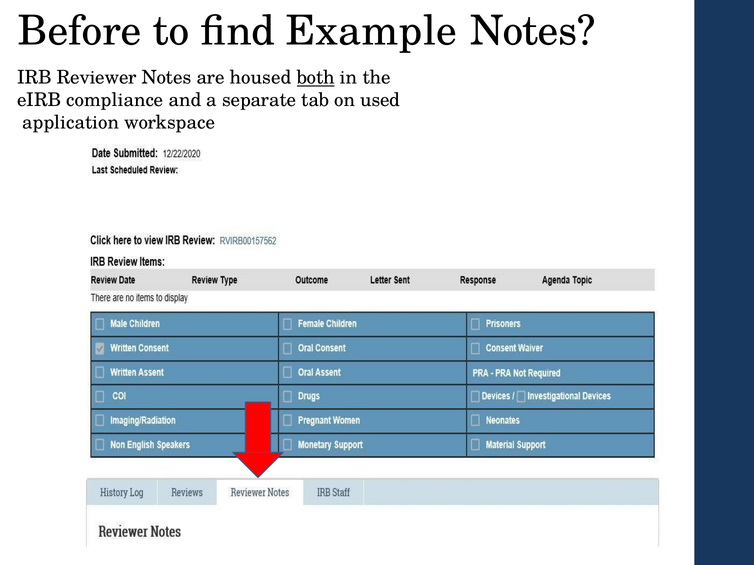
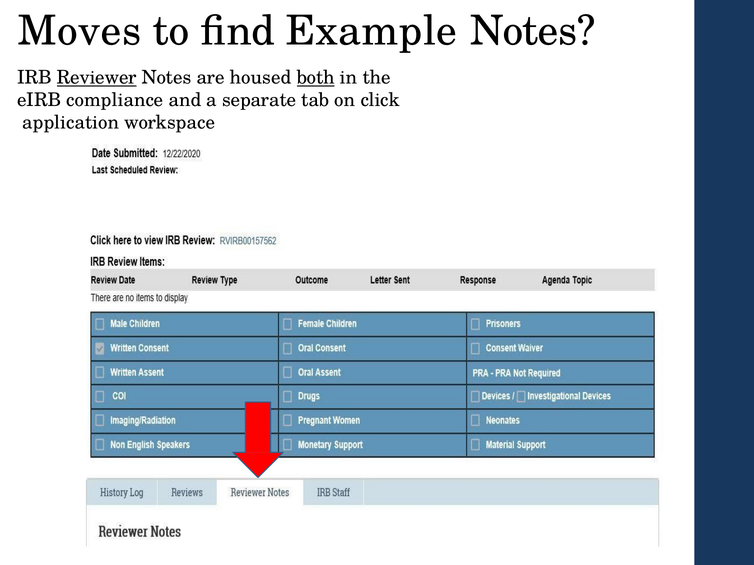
Before: Before -> Moves
Reviewer underline: none -> present
used: used -> click
